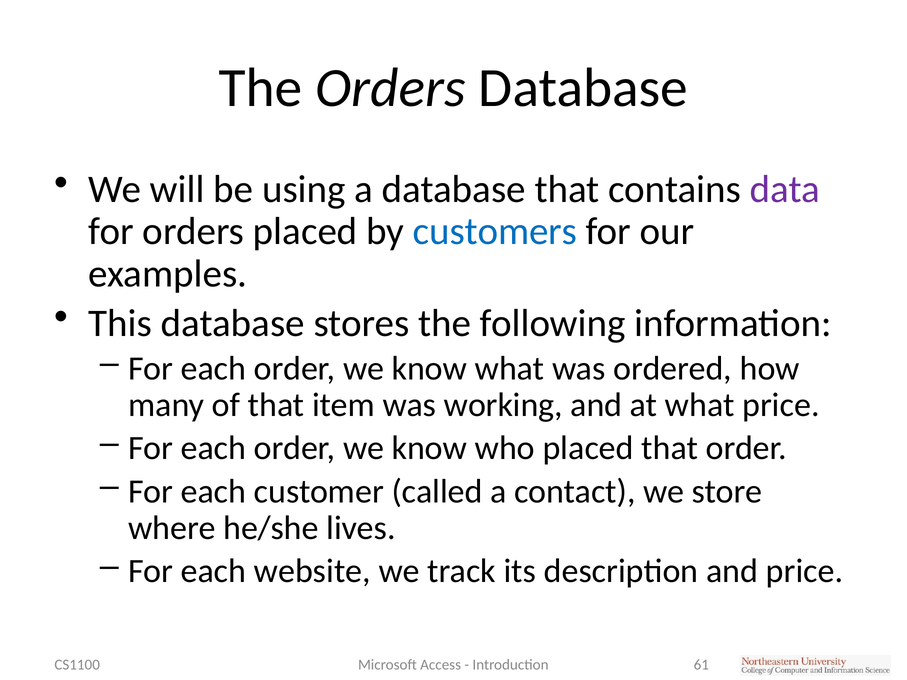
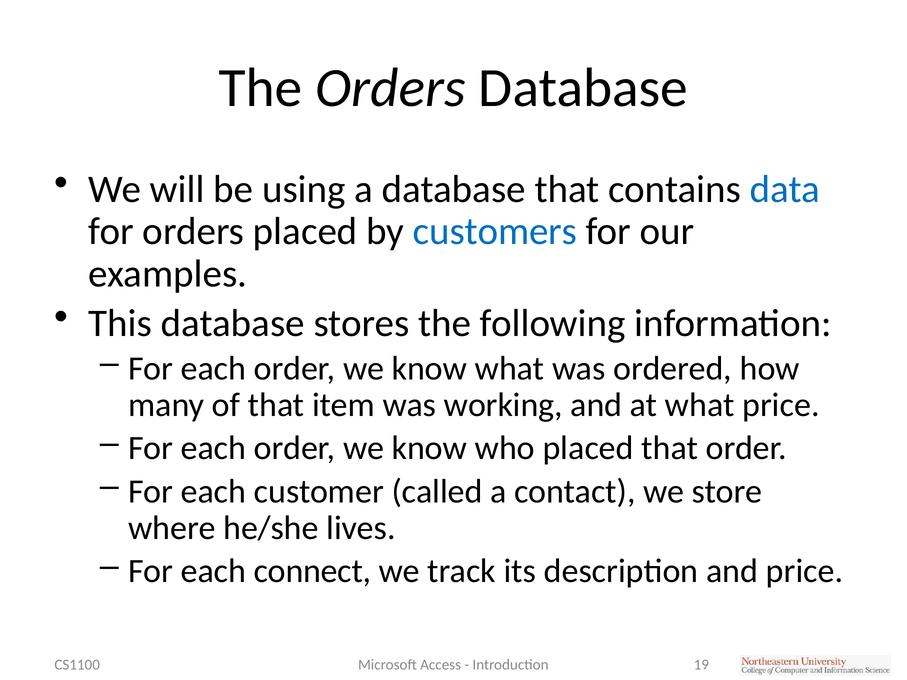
data colour: purple -> blue
website: website -> connect
61: 61 -> 19
